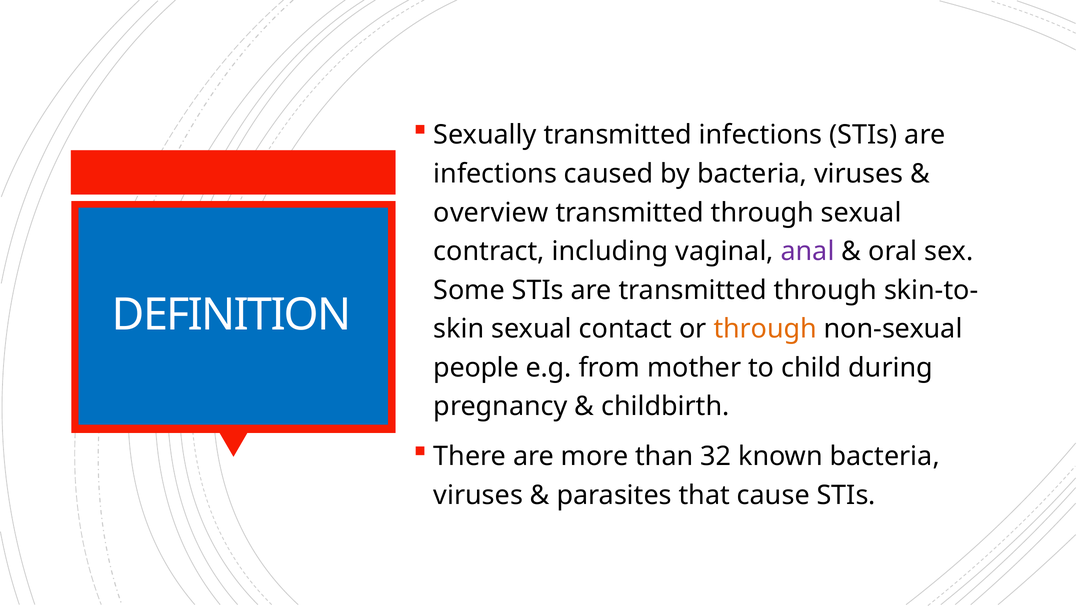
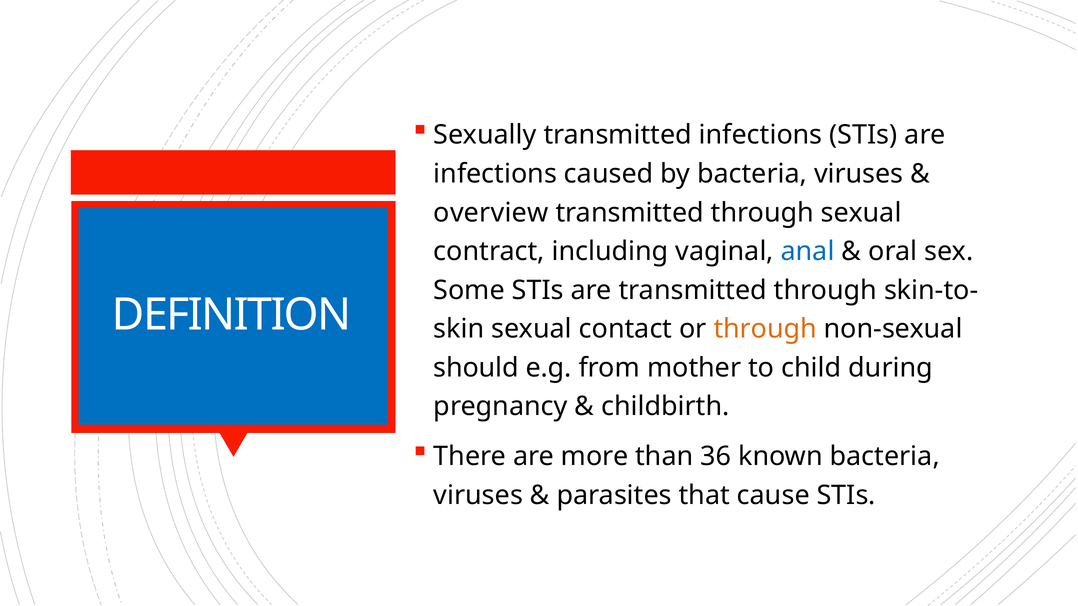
anal colour: purple -> blue
people: people -> should
32: 32 -> 36
